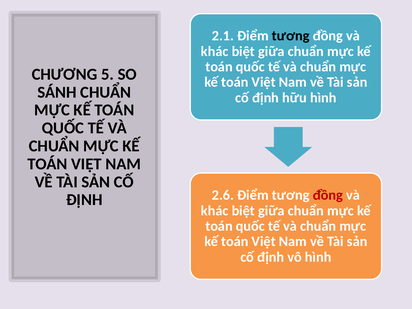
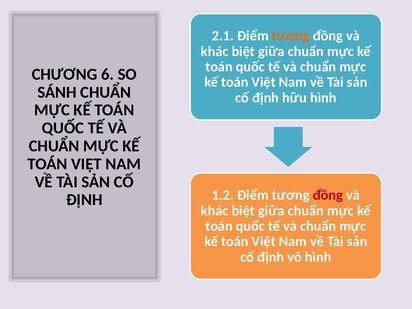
tương at (291, 36) colour: black -> orange
5: 5 -> 6
2.6: 2.6 -> 1.2
